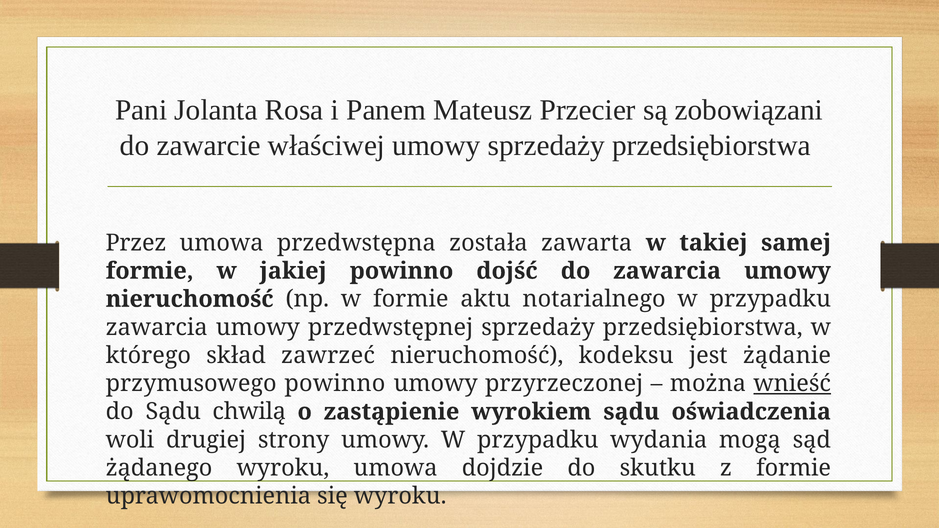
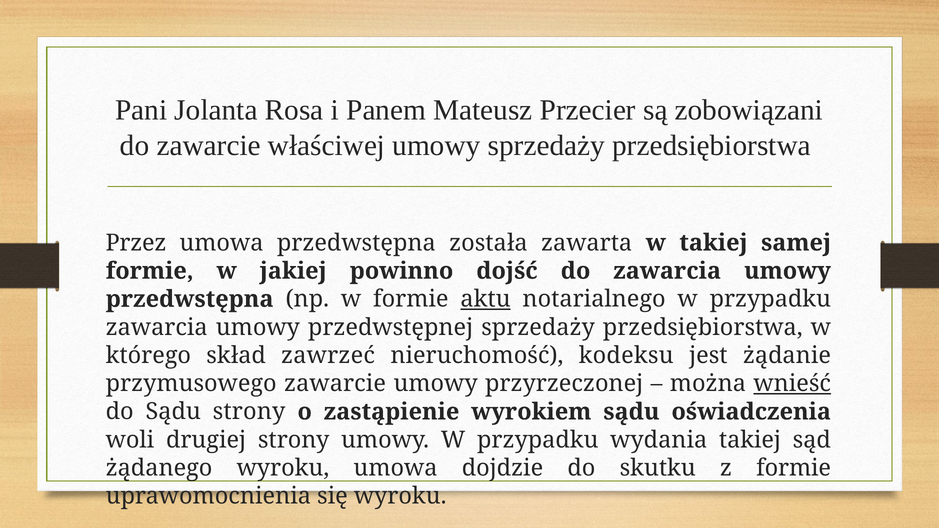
nieruchomość at (190, 299): nieruchomość -> przedwstępna
aktu underline: none -> present
przymusowego powinno: powinno -> zawarcie
Sądu chwilą: chwilą -> strony
wydania mogą: mogą -> takiej
